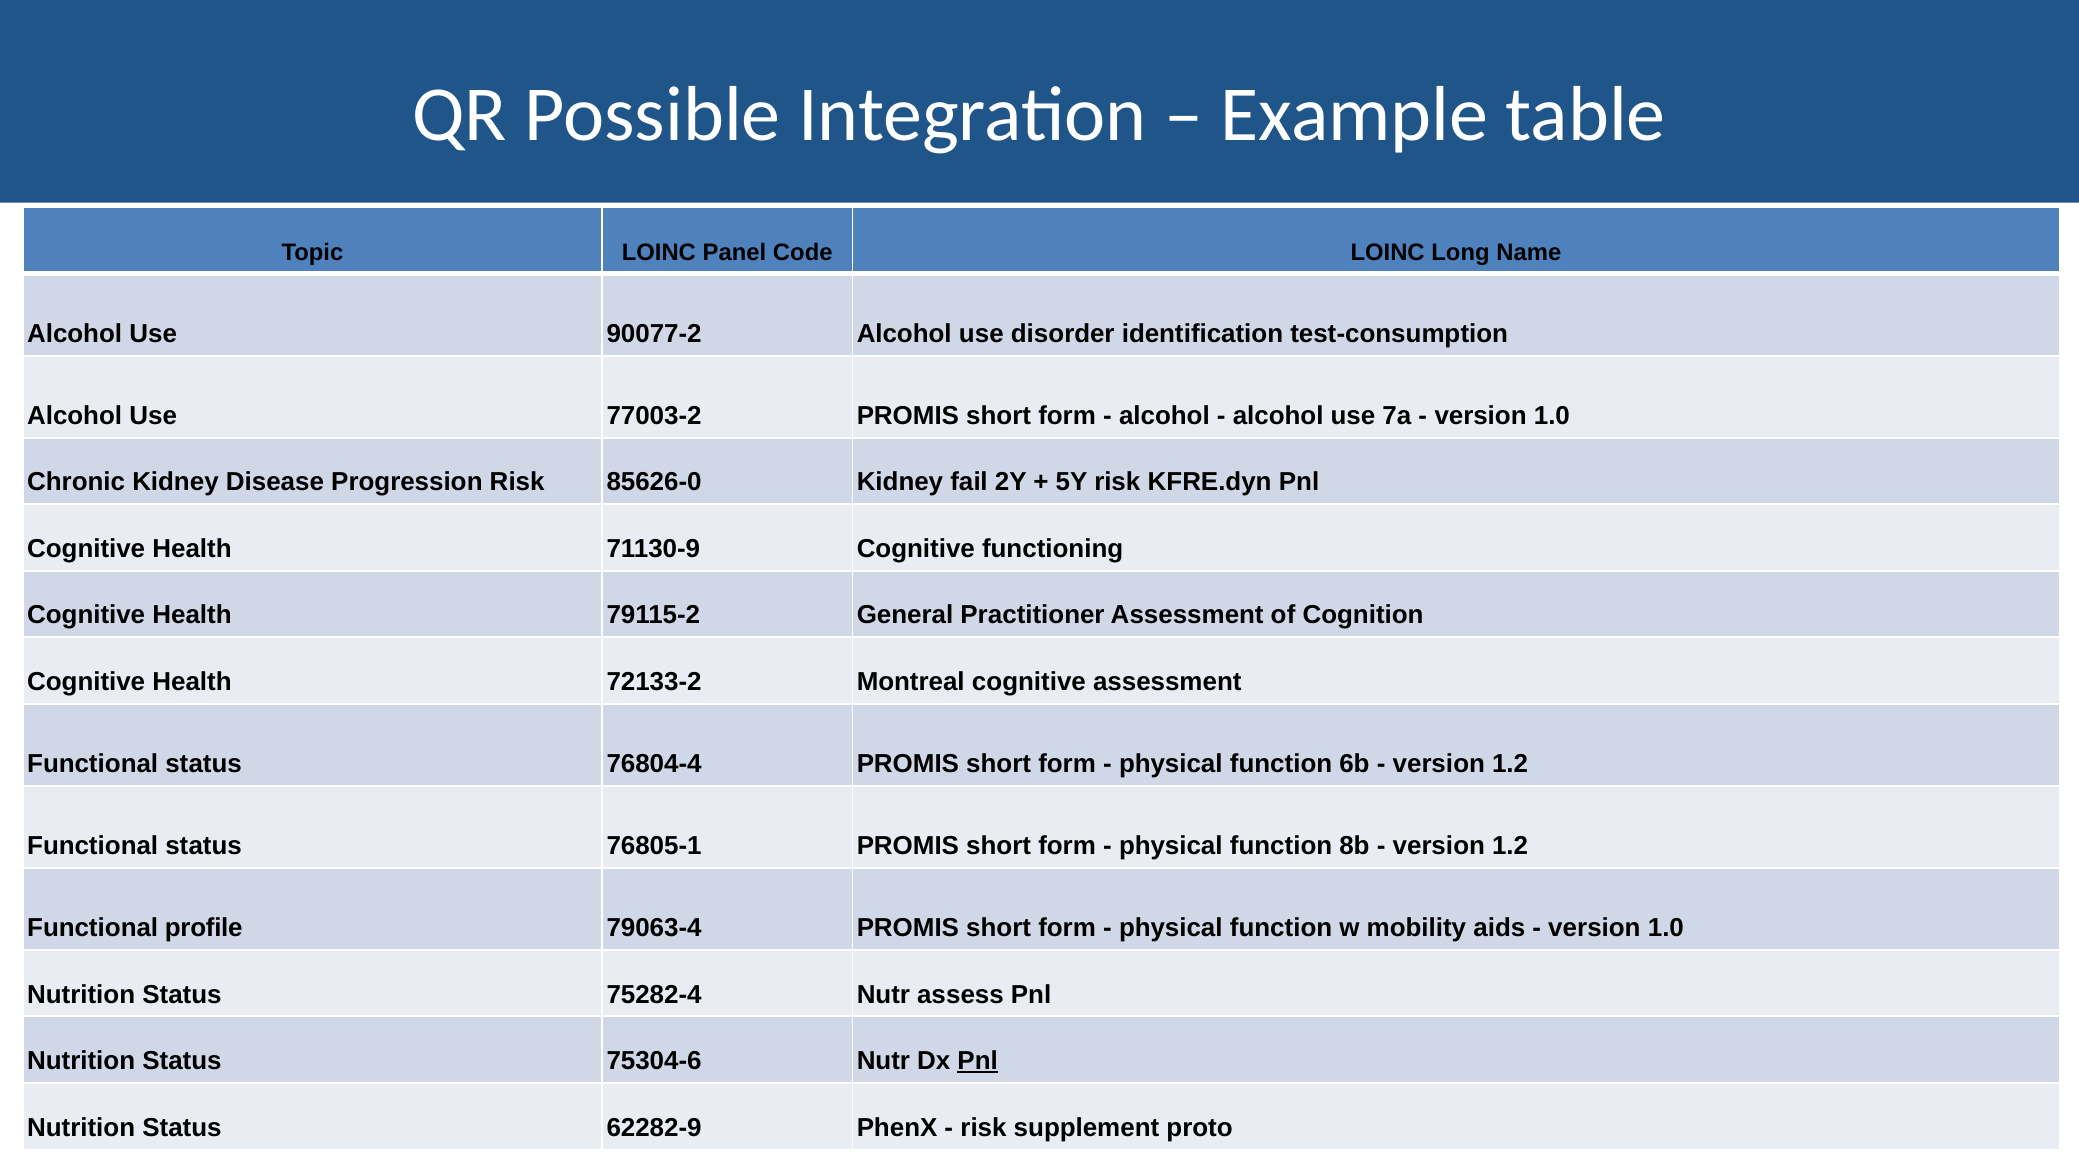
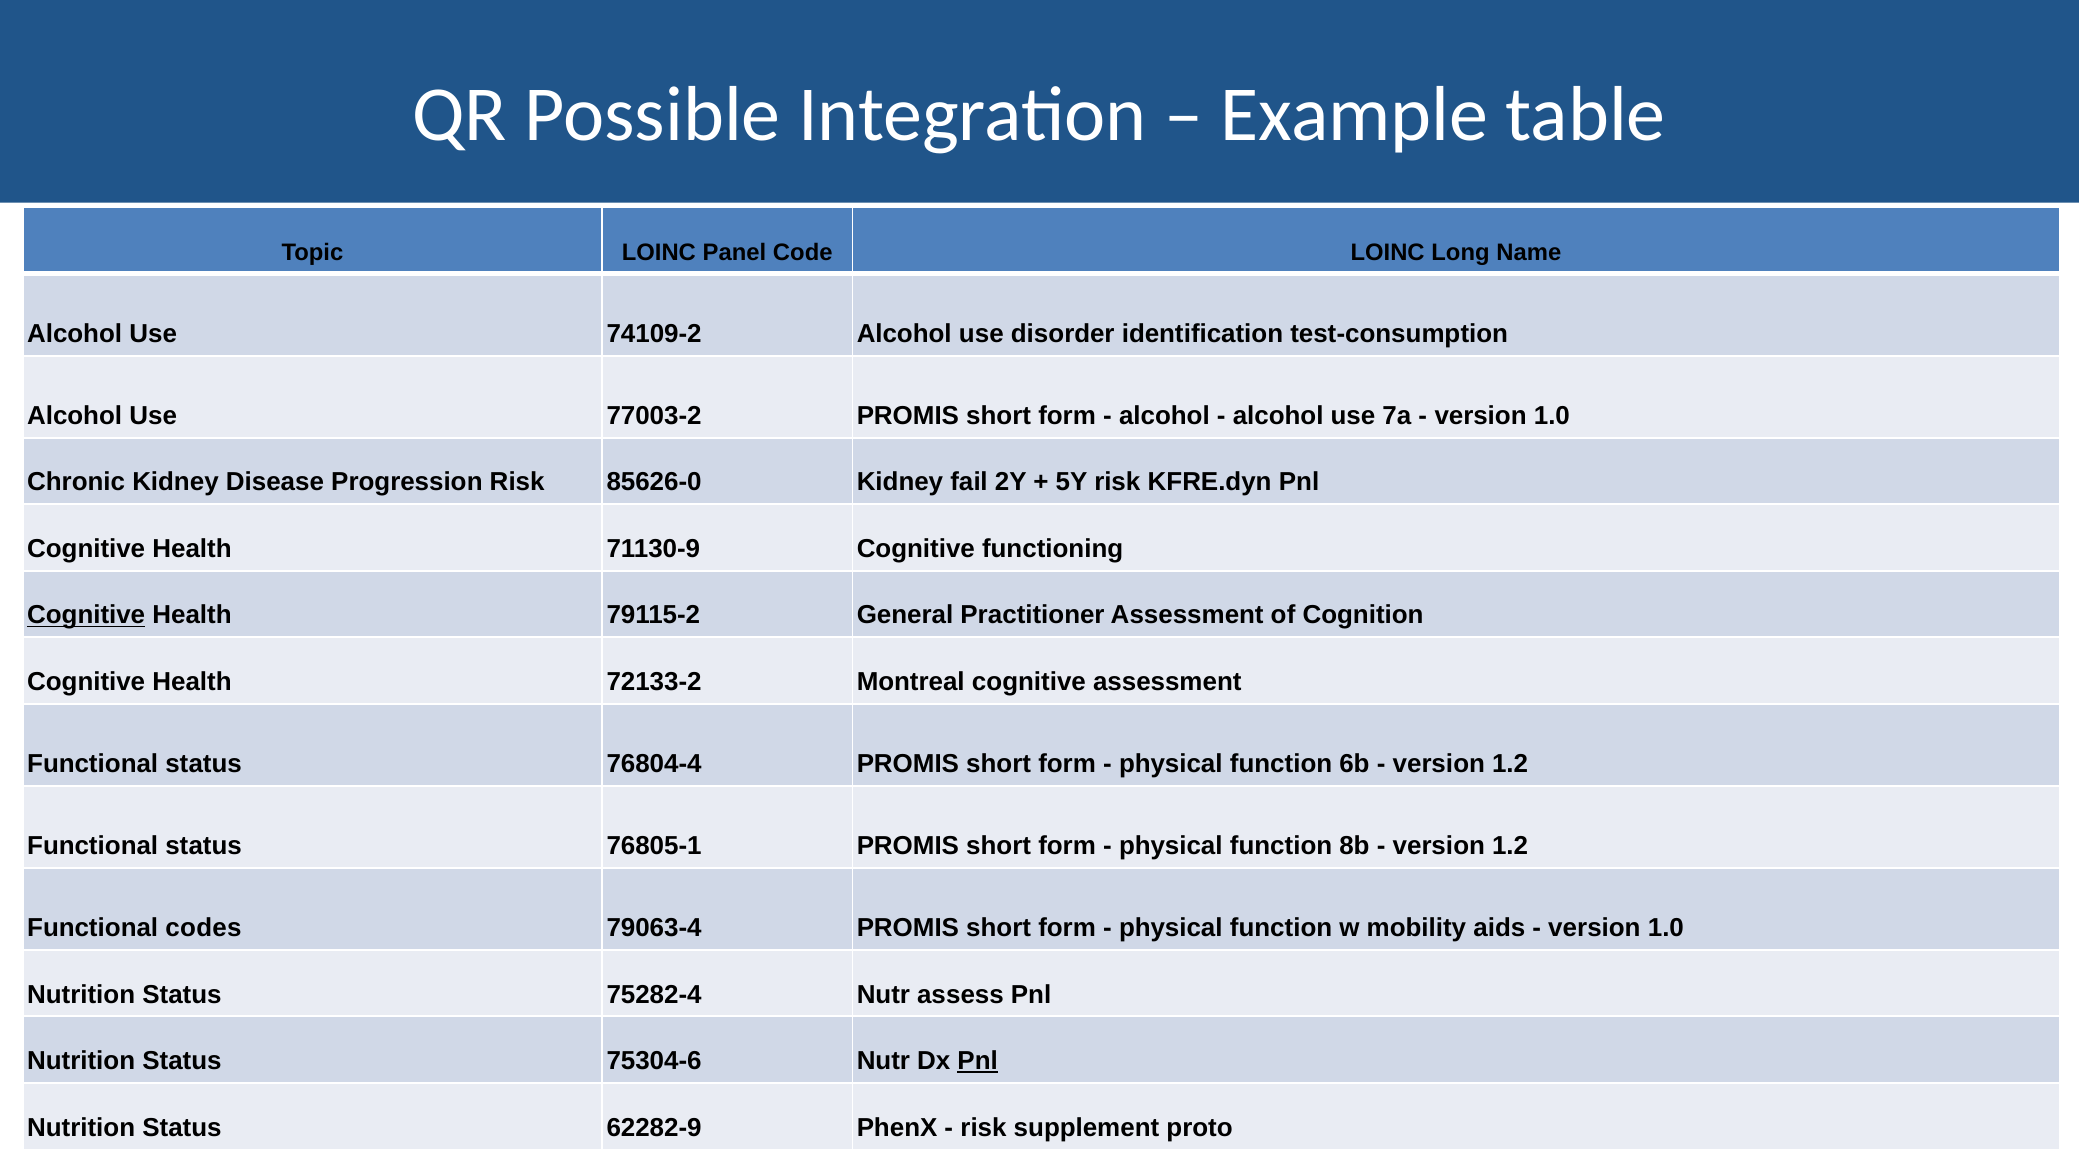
90077-2: 90077-2 -> 74109-2
Cognitive at (86, 616) underline: none -> present
profile: profile -> codes
